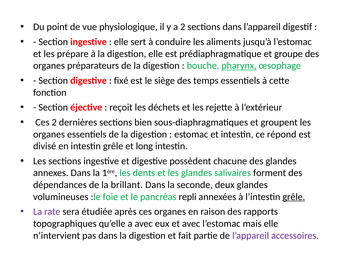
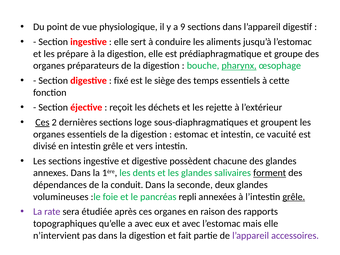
a 2: 2 -> 9
Ces at (42, 122) underline: none -> present
bien: bien -> loge
répond: répond -> vacuité
long: long -> vers
forment underline: none -> present
brillant: brillant -> conduit
